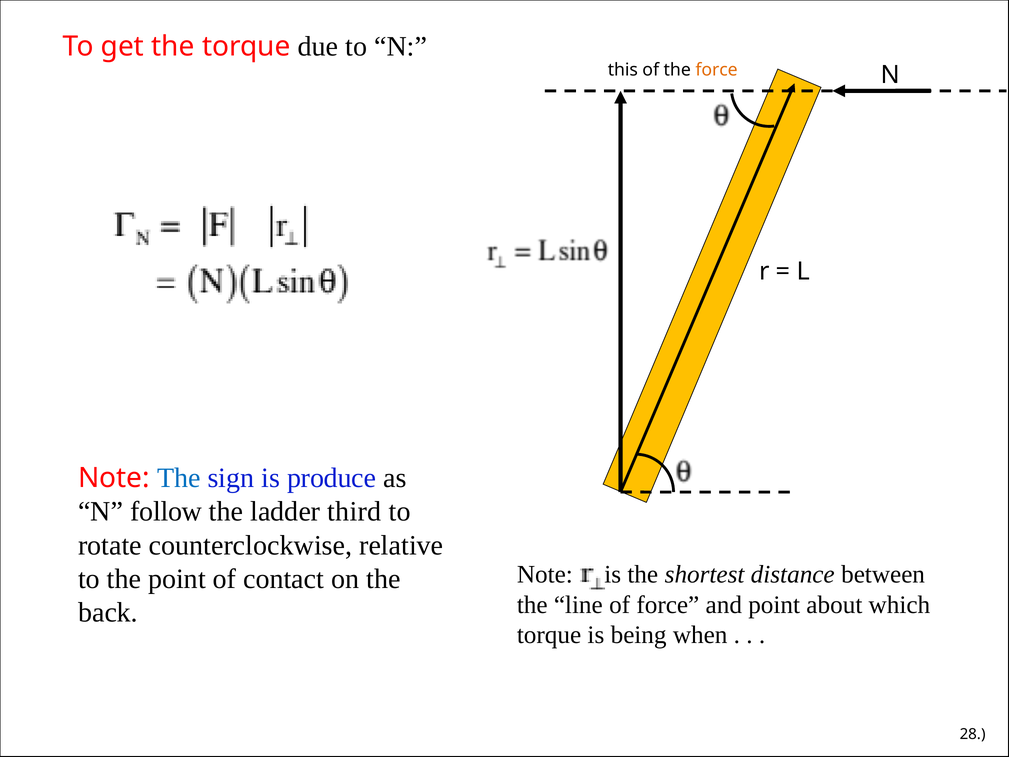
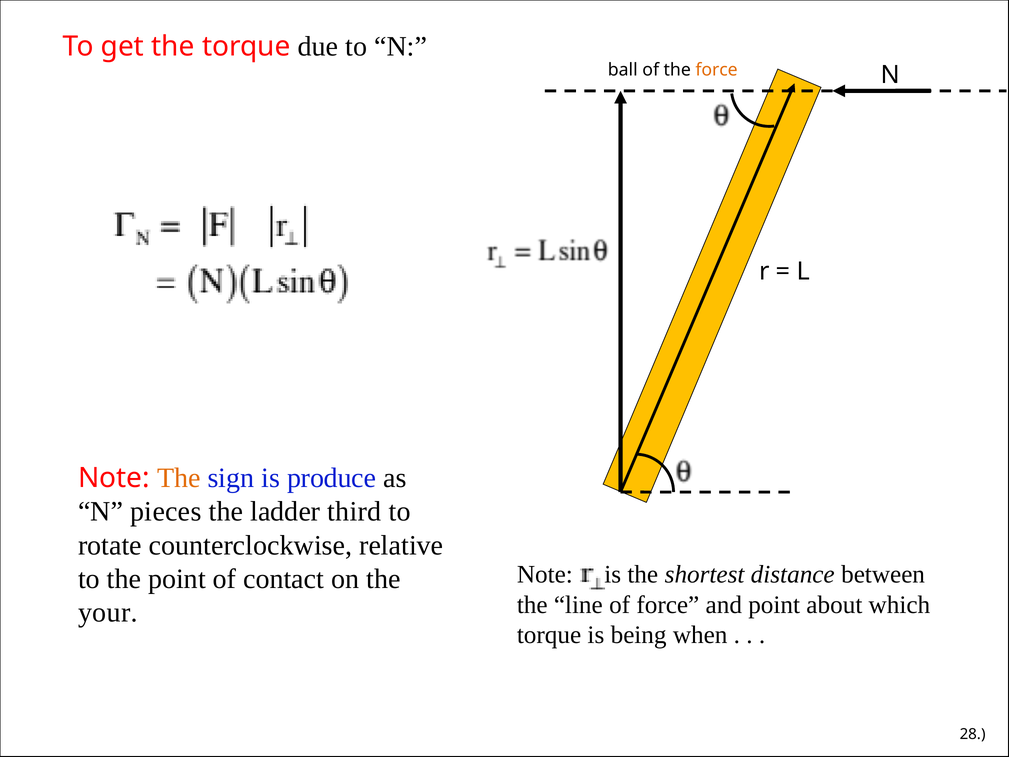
this: this -> ball
The at (179, 478) colour: blue -> orange
follow: follow -> pieces
back: back -> your
